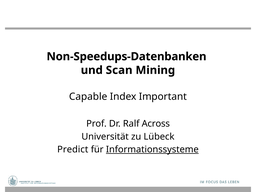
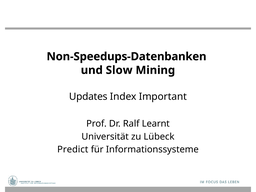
Scan: Scan -> Slow
Capable: Capable -> Updates
Across: Across -> Learnt
Informationssysteme underline: present -> none
